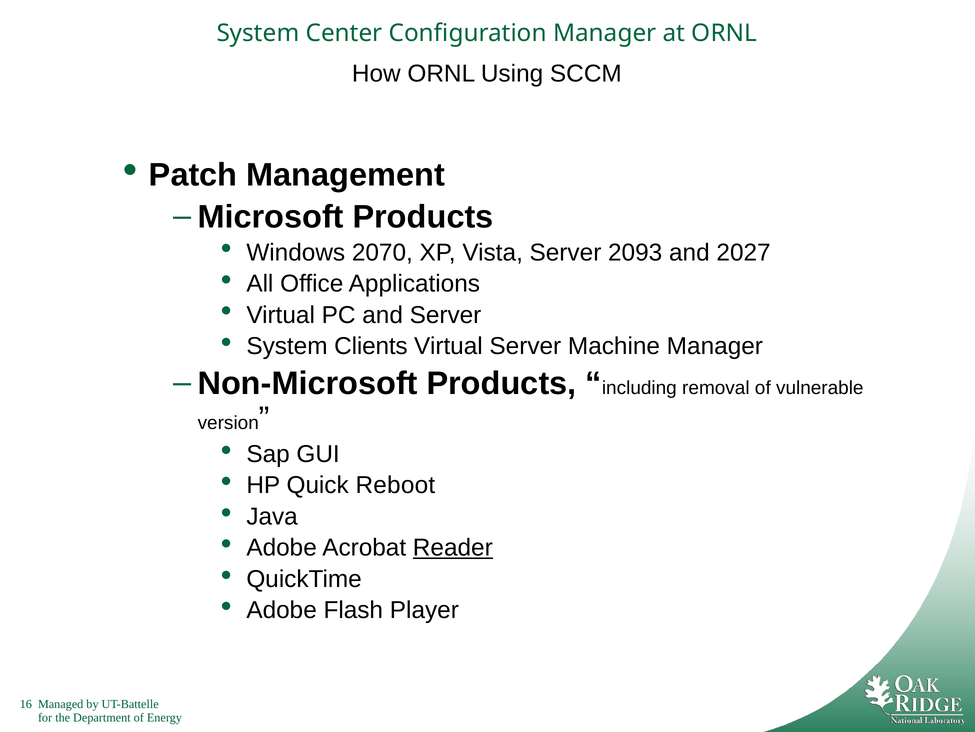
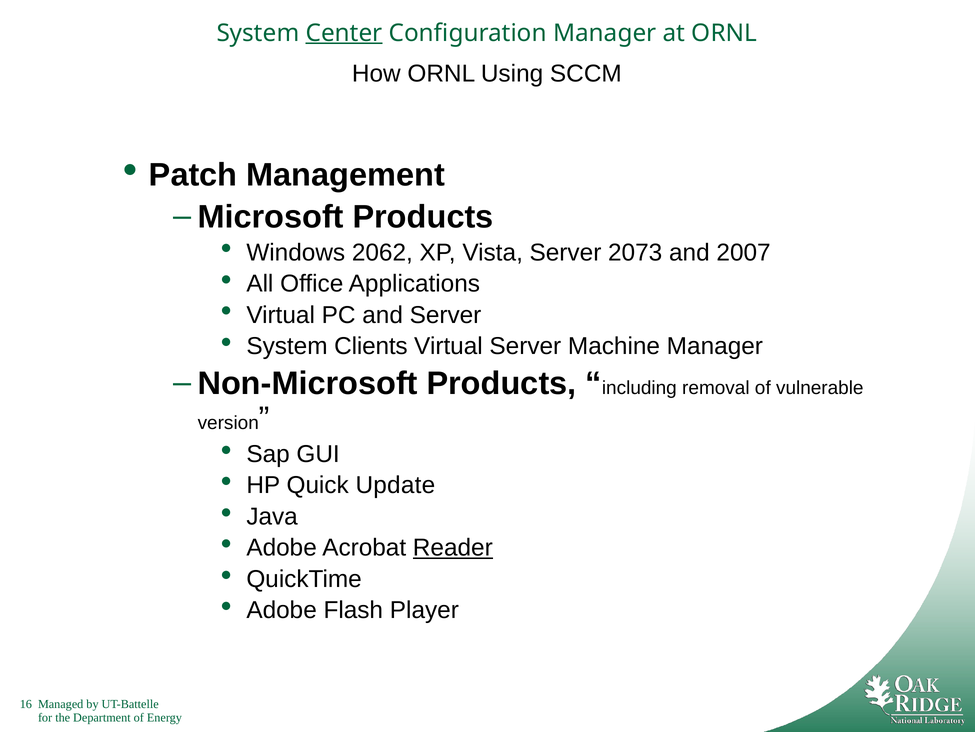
Center underline: none -> present
2070: 2070 -> 2062
2093: 2093 -> 2073
2027: 2027 -> 2007
Reboot: Reboot -> Update
